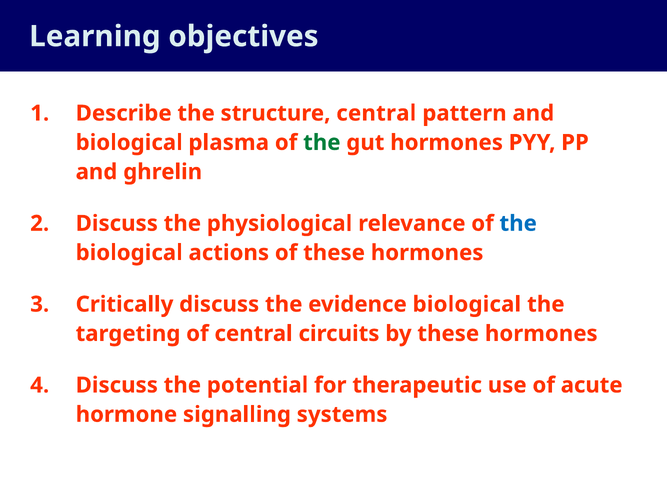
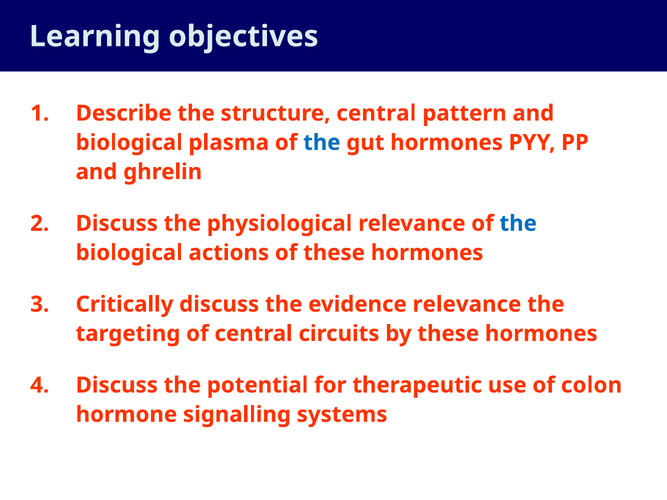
the at (322, 143) colour: green -> blue
evidence biological: biological -> relevance
acute: acute -> colon
